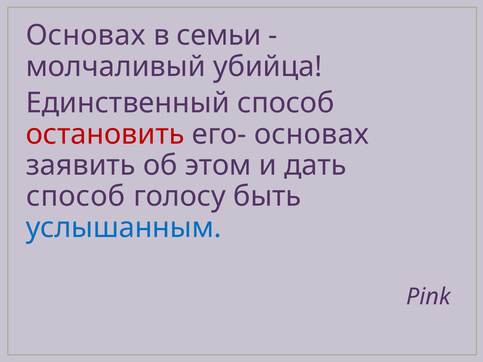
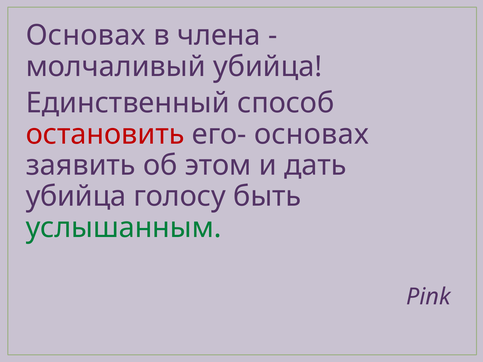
семьи: семьи -> члена
способ at (76, 197): способ -> убийца
услышанным colour: blue -> green
